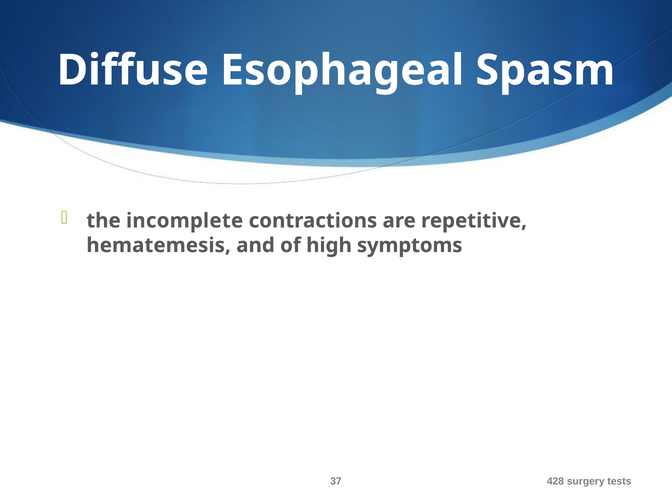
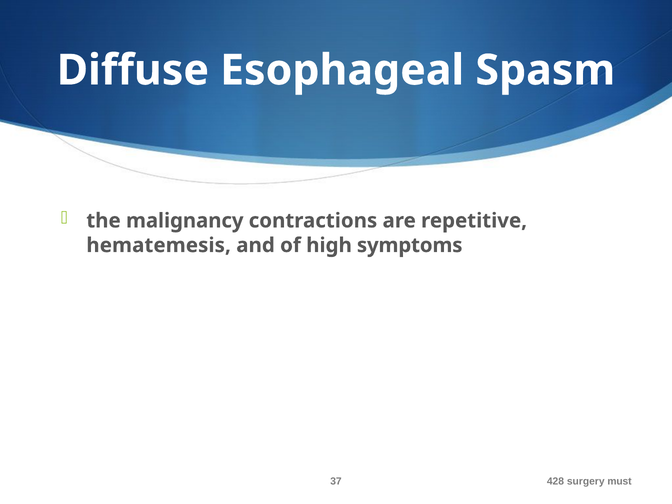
incomplete: incomplete -> malignancy
tests: tests -> must
